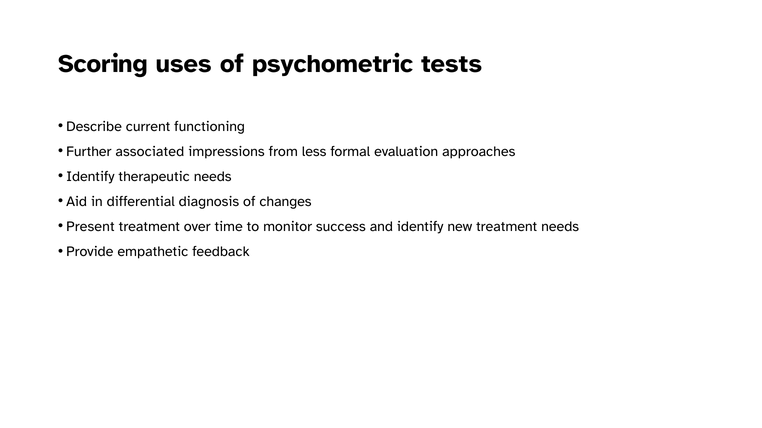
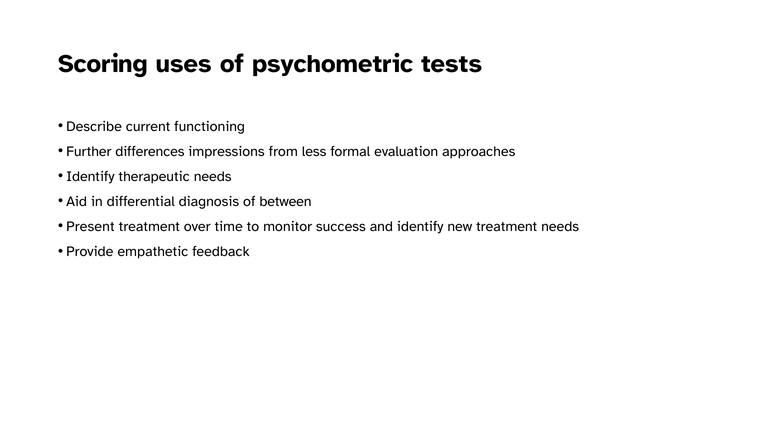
associated: associated -> differences
changes: changes -> between
